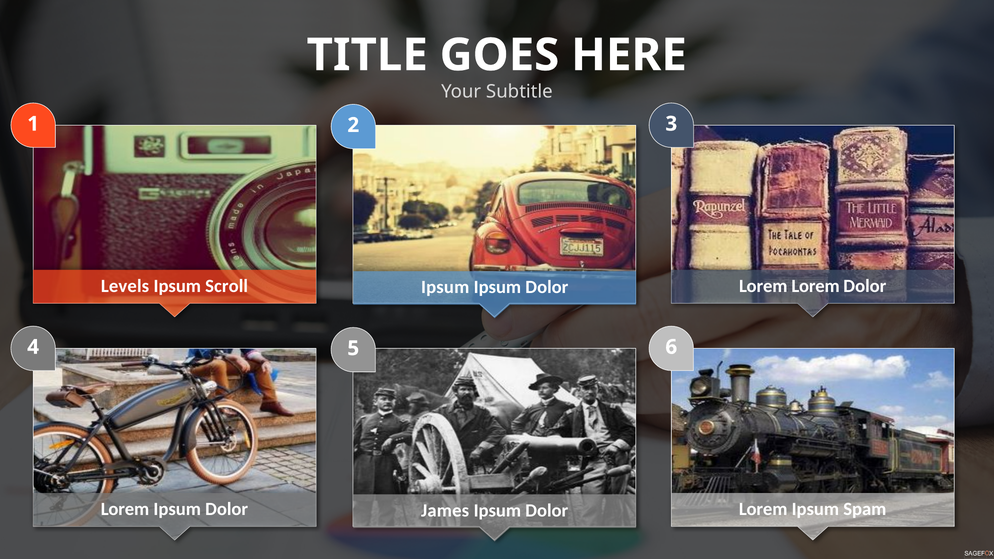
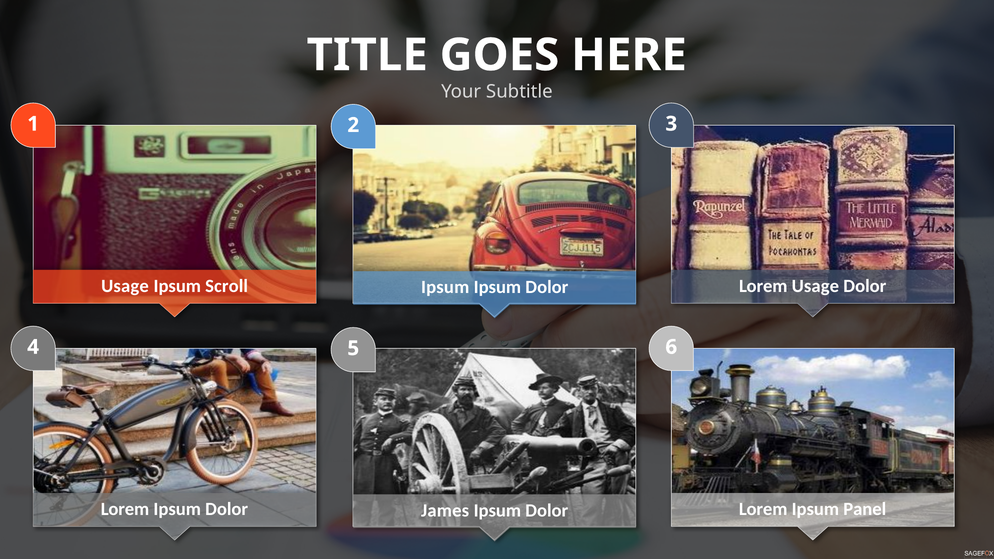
Levels at (125, 286): Levels -> Usage
Lorem Lorem: Lorem -> Usage
Spam: Spam -> Panel
